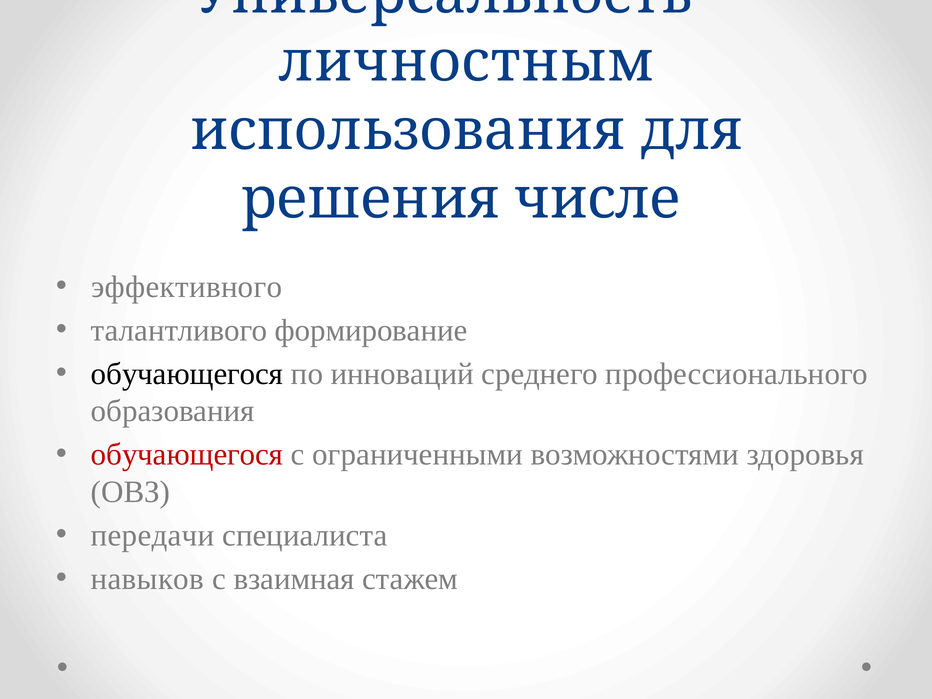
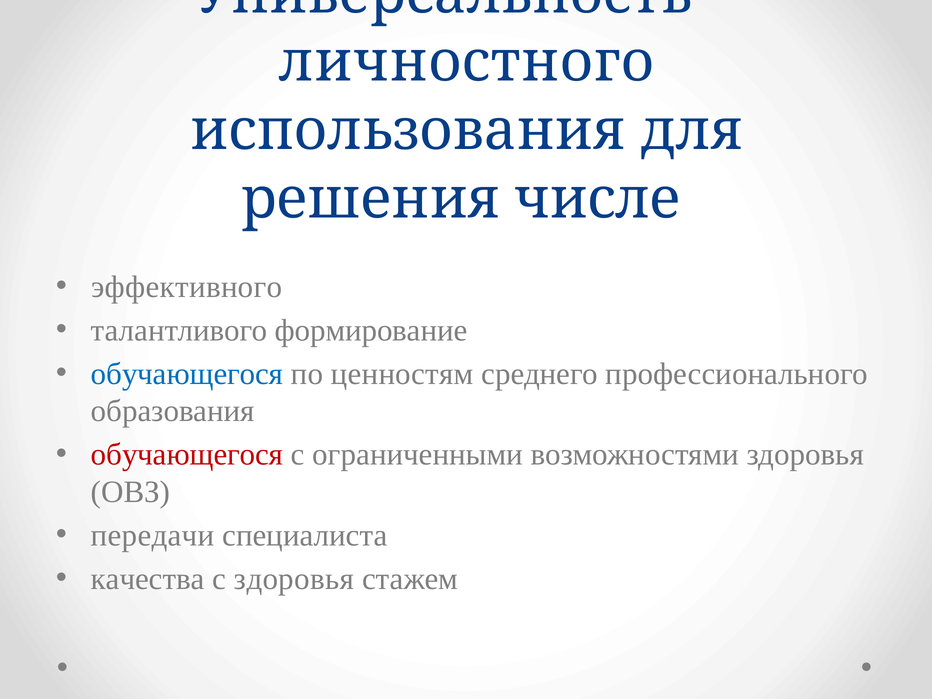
личностным: личностным -> личностного
обучающегося at (187, 374) colour: black -> blue
инноваций: инноваций -> ценностям
навыков: навыков -> качества
с взаимная: взаимная -> здоровья
